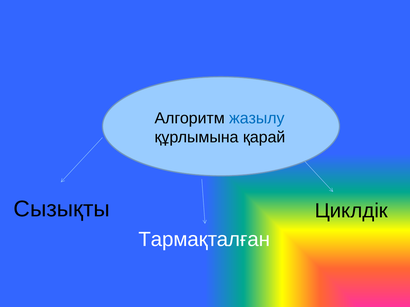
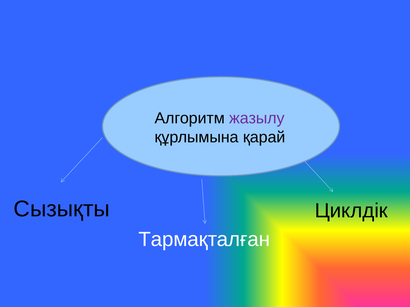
жазылу colour: blue -> purple
